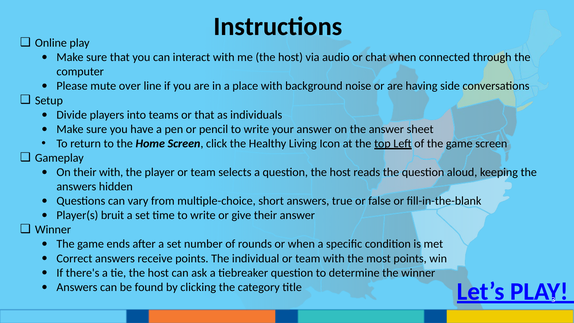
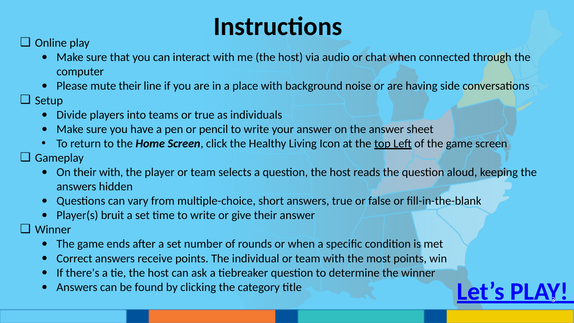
mute over: over -> their
or that: that -> true
